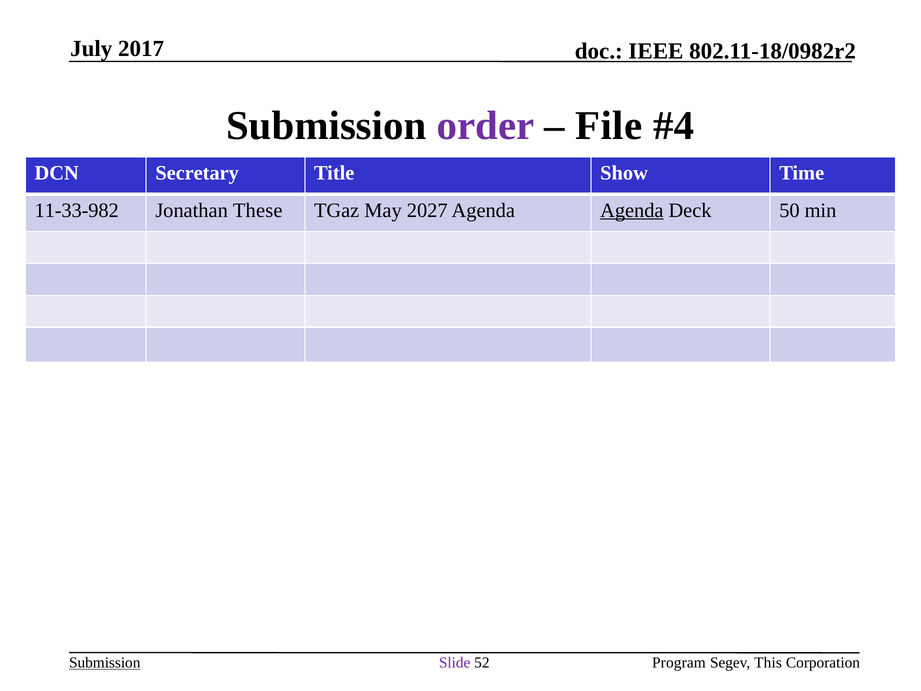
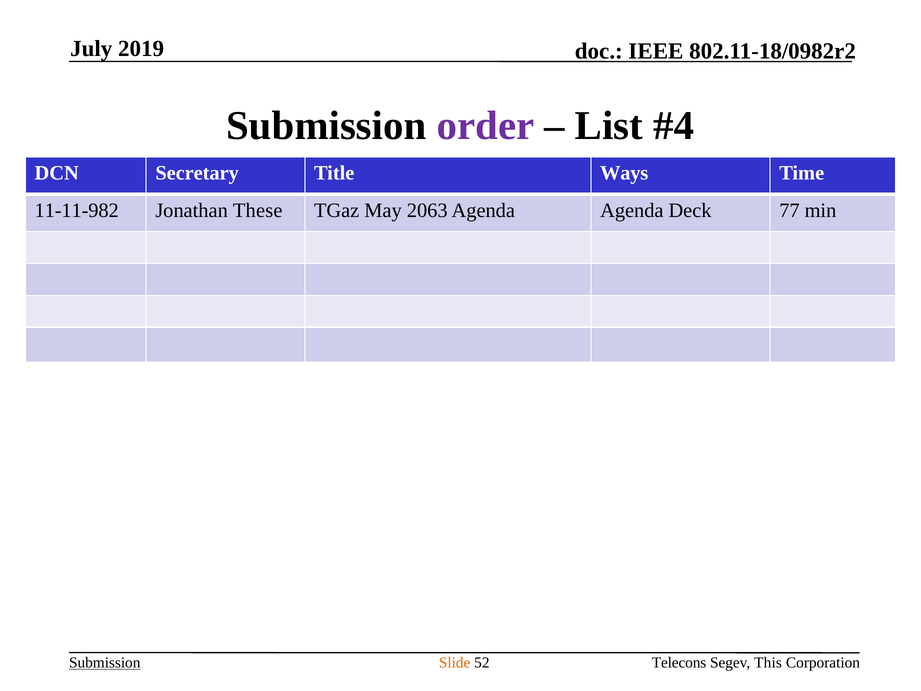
2017: 2017 -> 2019
File: File -> List
Show: Show -> Ways
11-33-982: 11-33-982 -> 11-11-982
2027: 2027 -> 2063
Agenda at (632, 210) underline: present -> none
50: 50 -> 77
Slide colour: purple -> orange
Program: Program -> Telecons
